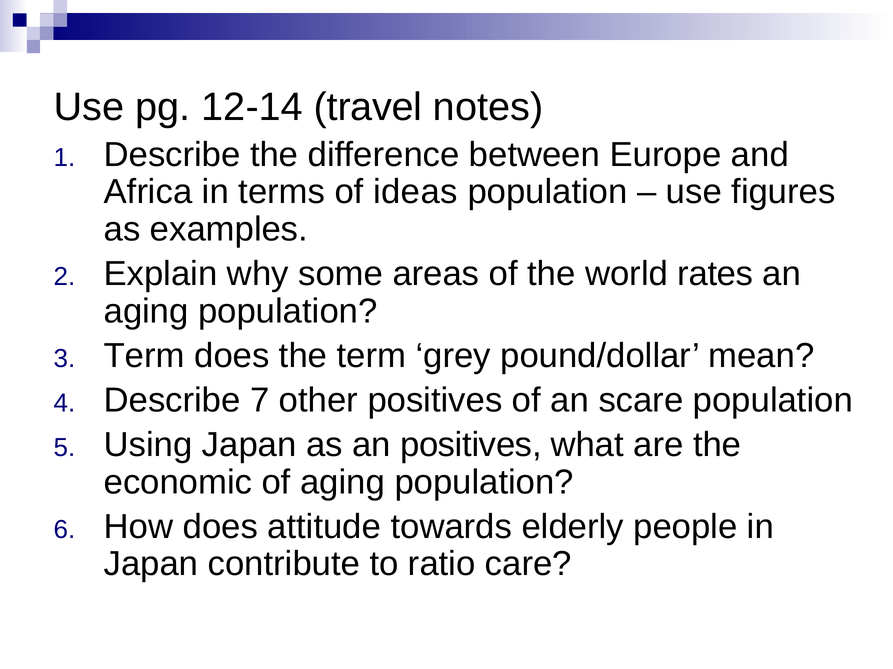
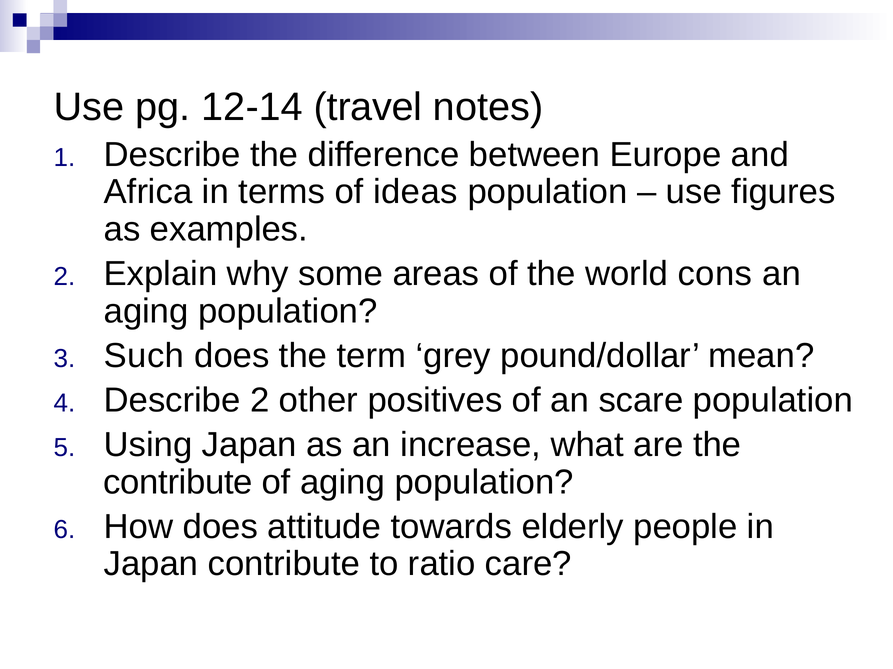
rates: rates -> cons
3 Term: Term -> Such
Describe 7: 7 -> 2
an positives: positives -> increase
economic at (178, 483): economic -> contribute
